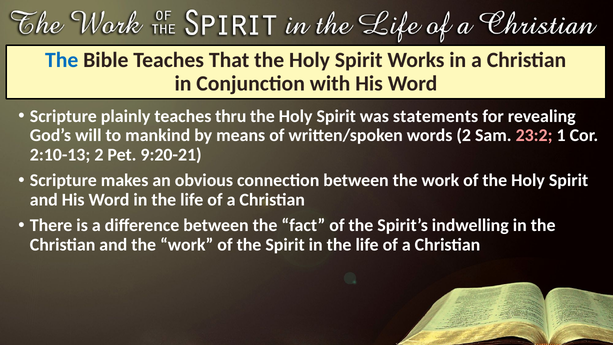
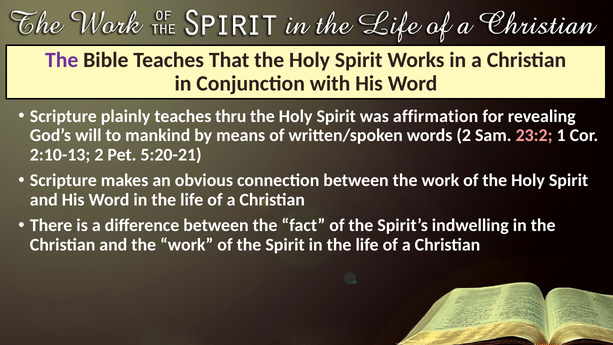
The at (62, 60) colour: blue -> purple
statements: statements -> affirmation
9:20-21: 9:20-21 -> 5:20-21
